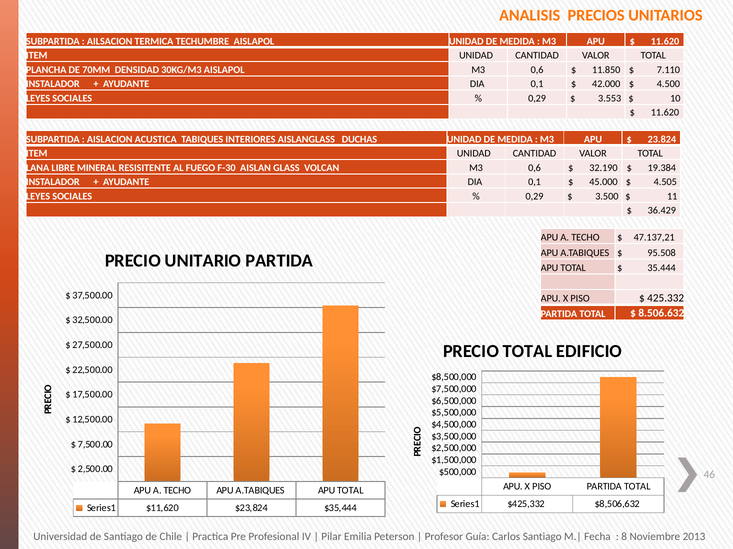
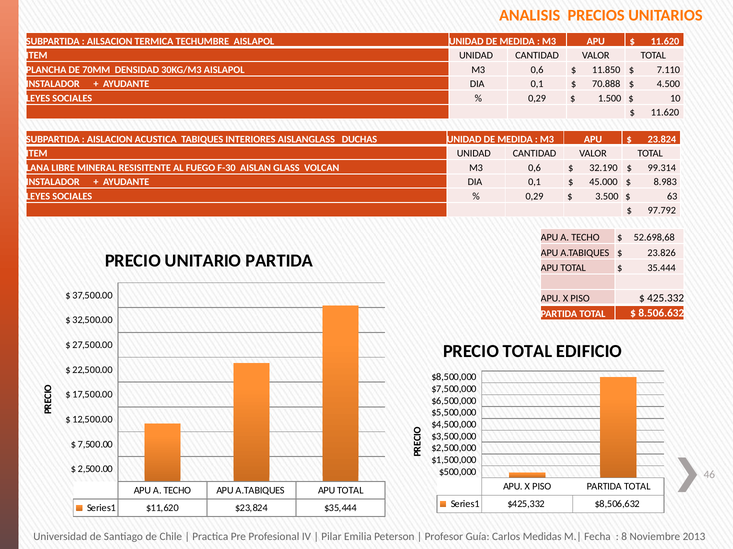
42.000: 42.000 -> 70.888
3.553: 3.553 -> 1.500
19.384: 19.384 -> 99.314
4.505: 4.505 -> 8.983
11: 11 -> 63
36.429: 36.429 -> 97.792
47.137,21: 47.137,21 -> 52.698,68
95.508: 95.508 -> 23.826
Carlos Santiago: Santiago -> Medidas
